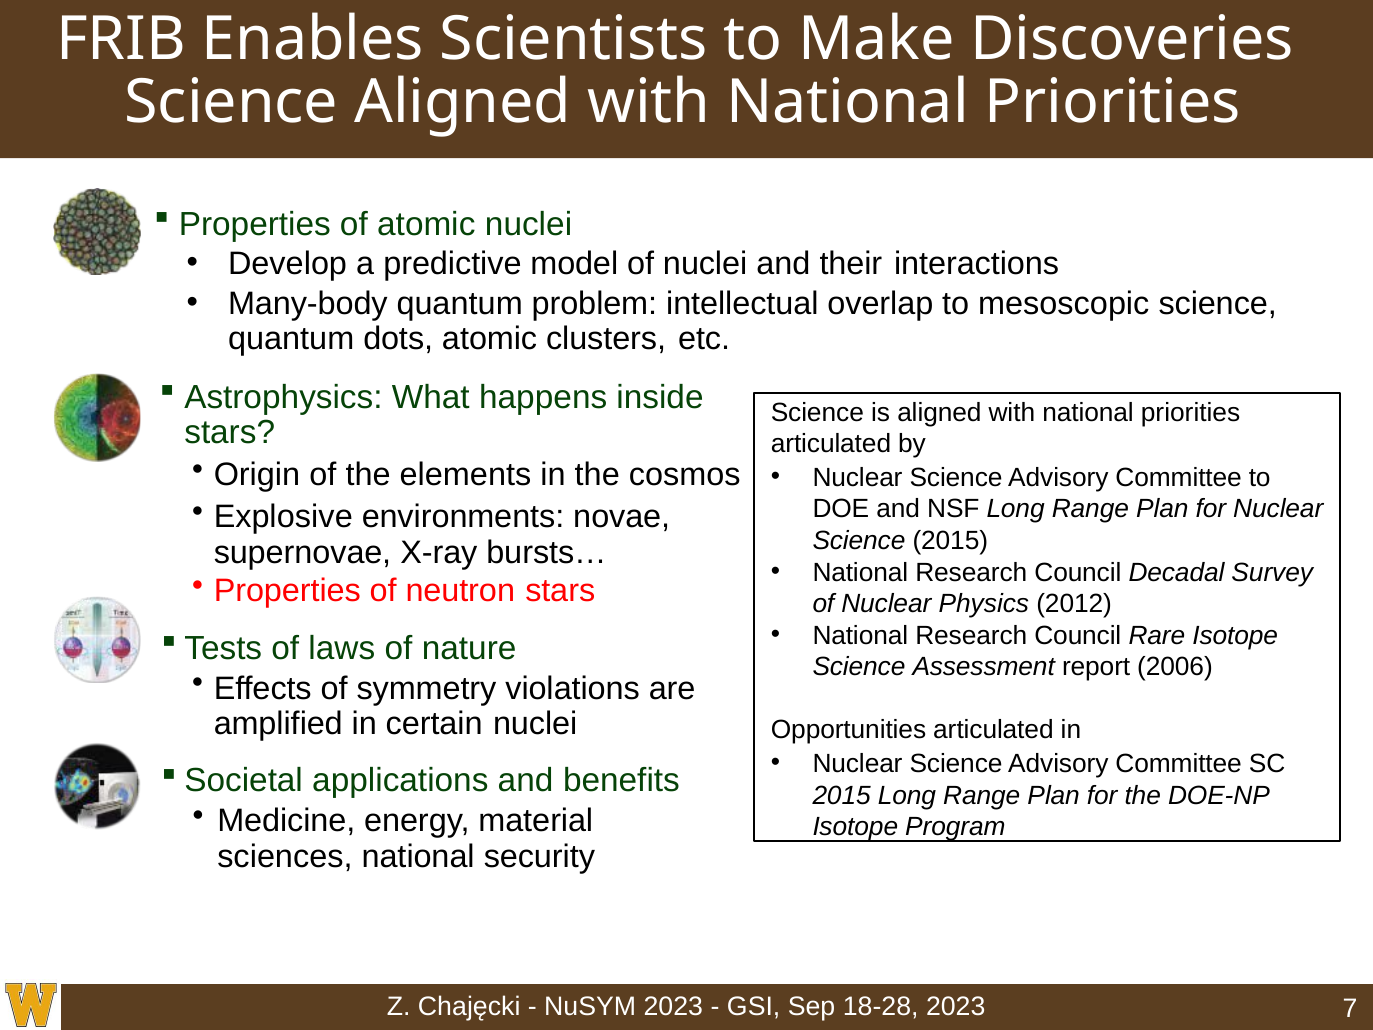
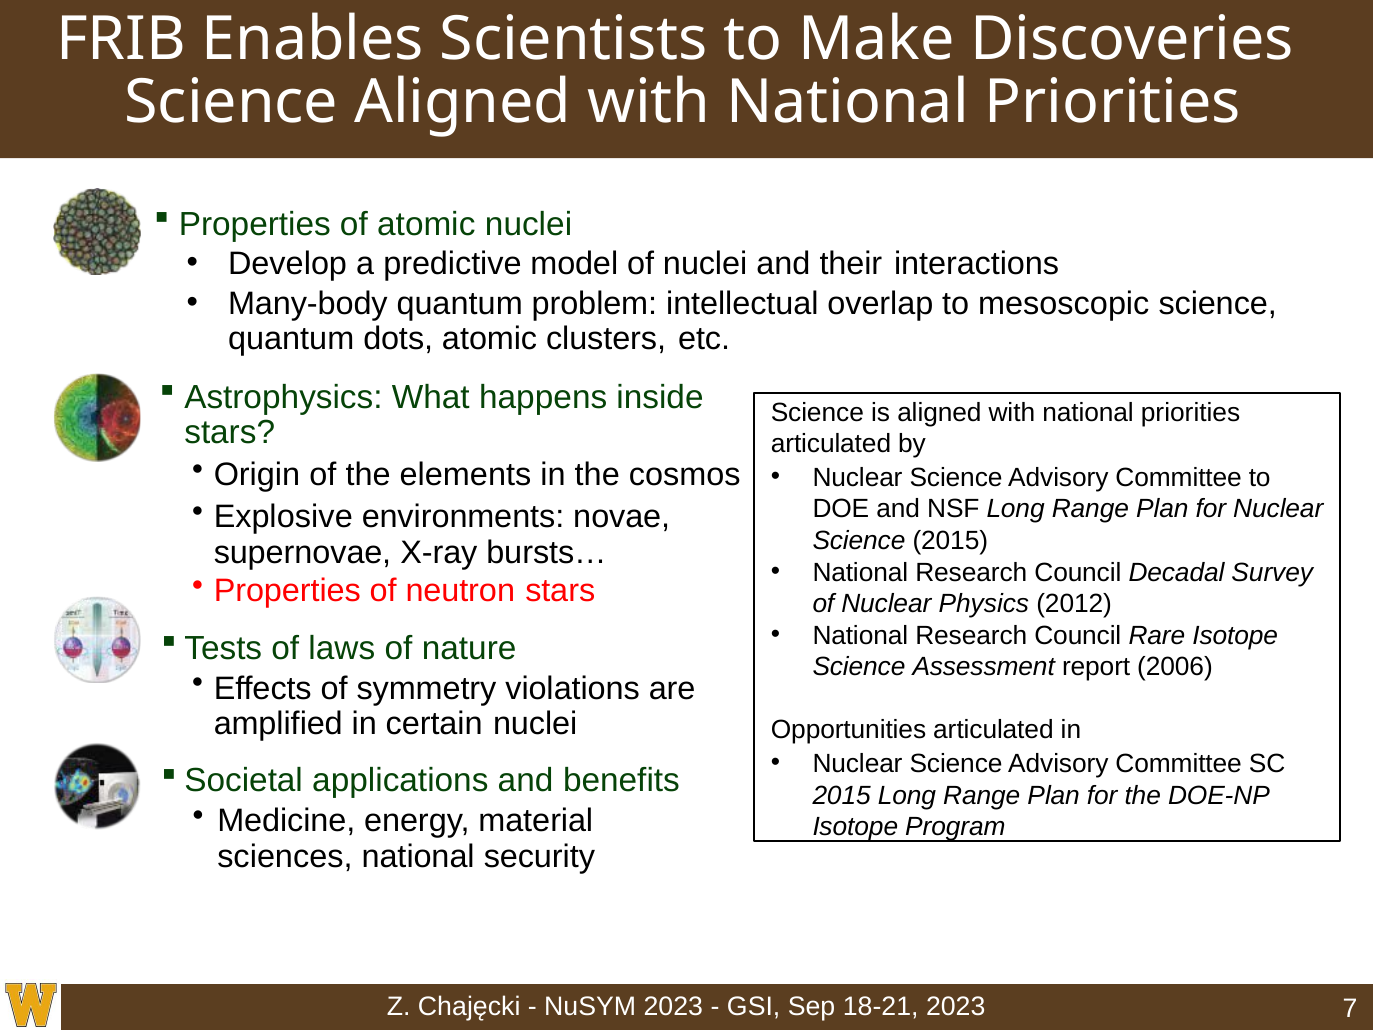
18-28: 18-28 -> 18-21
